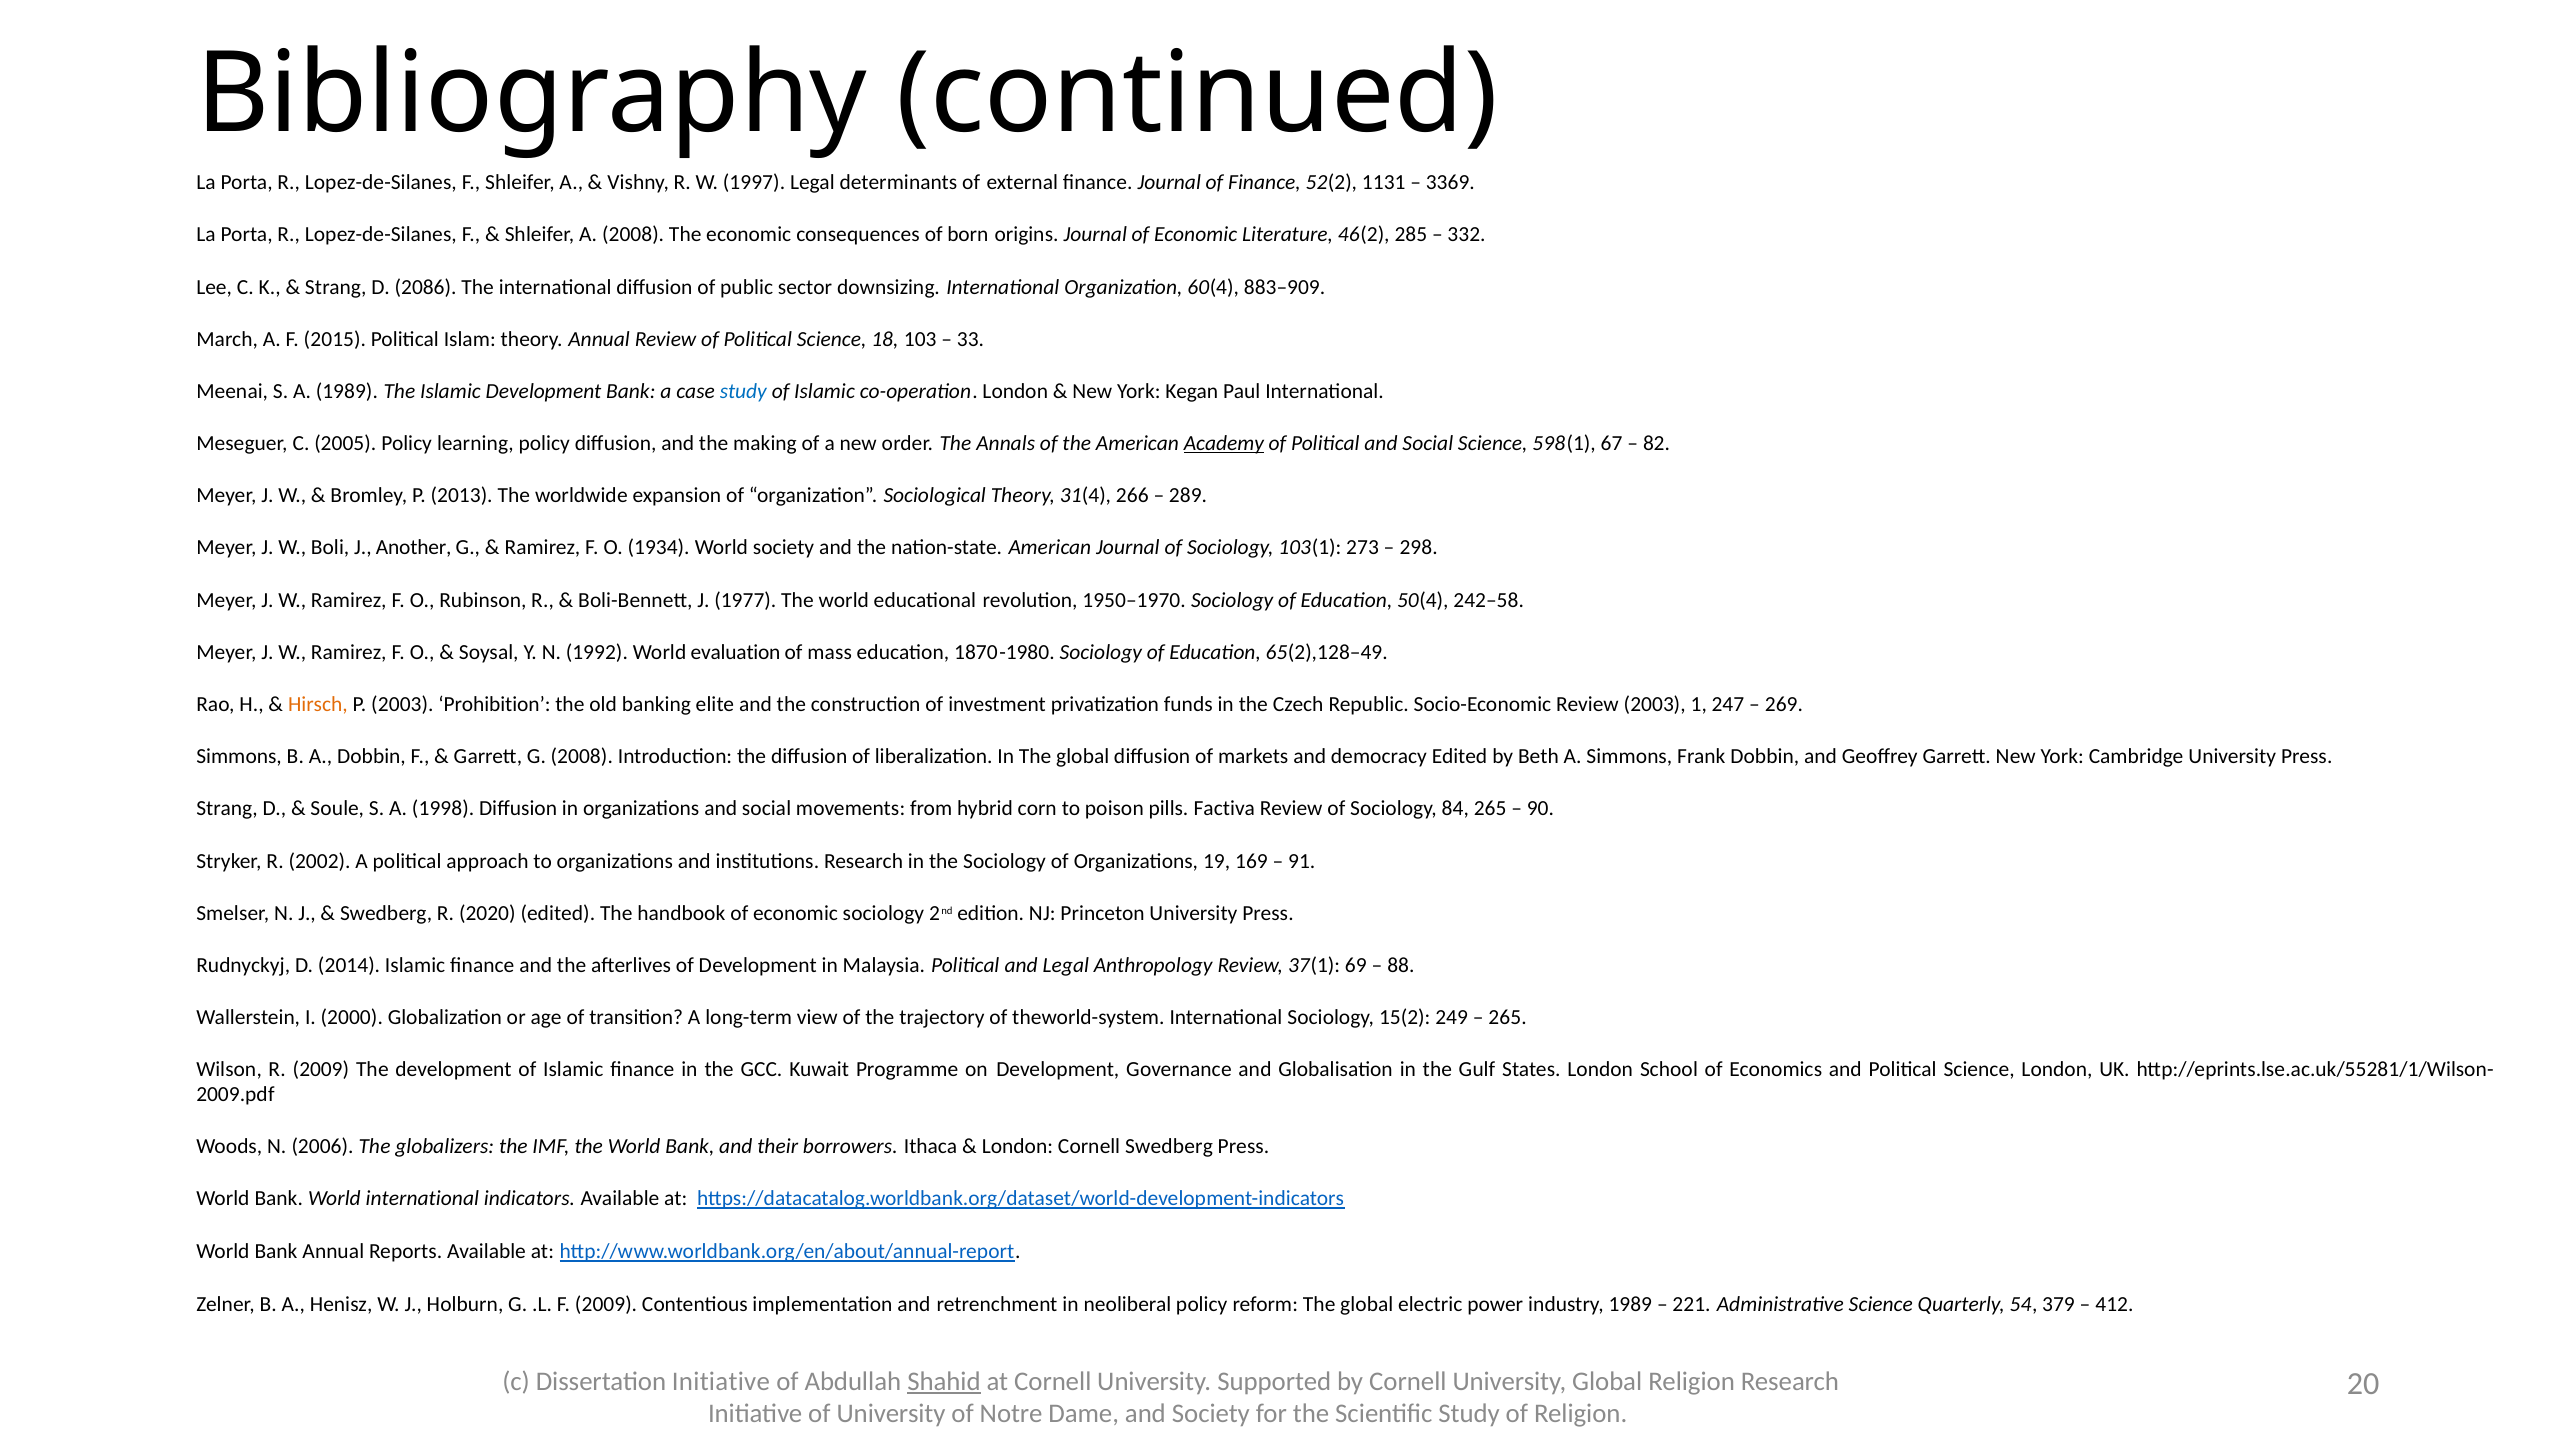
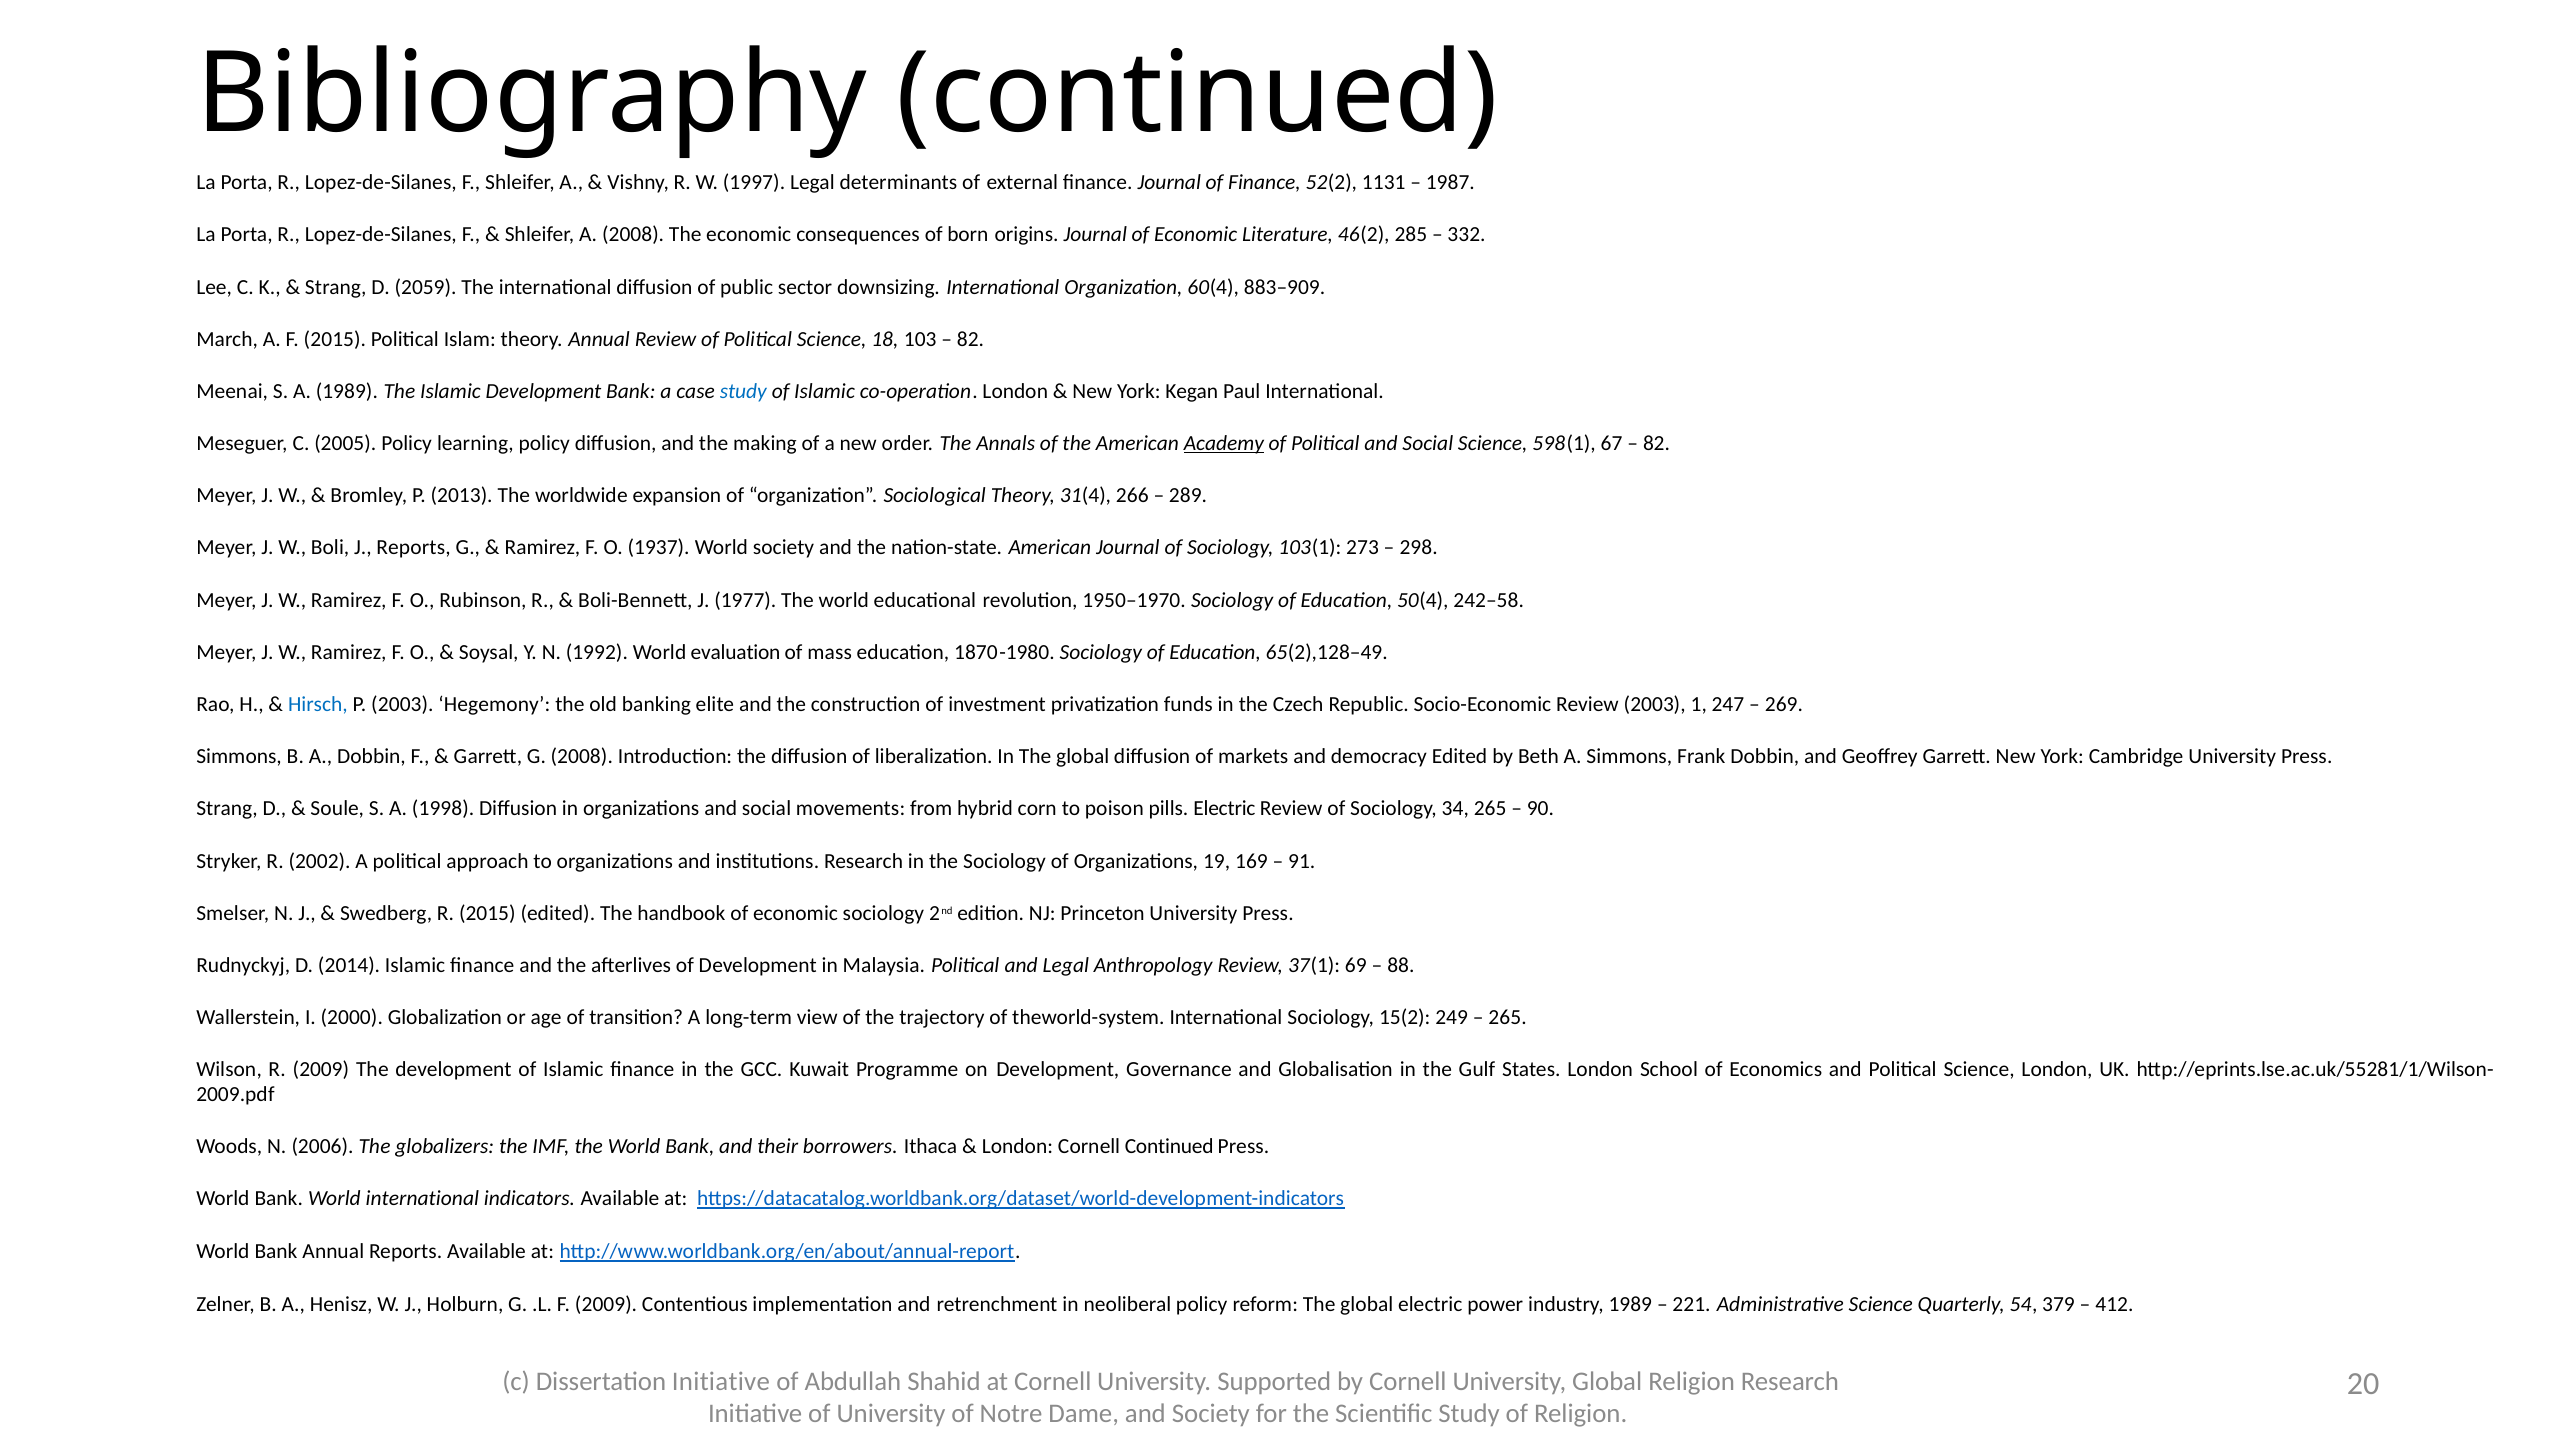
3369: 3369 -> 1987
2086: 2086 -> 2059
33 at (970, 339): 33 -> 82
J Another: Another -> Reports
1934: 1934 -> 1937
Hirsch colour: orange -> blue
Prohibition: Prohibition -> Hegemony
pills Factiva: Factiva -> Electric
84: 84 -> 34
R 2020: 2020 -> 2015
Cornell Swedberg: Swedberg -> Continued
Shahid underline: present -> none
